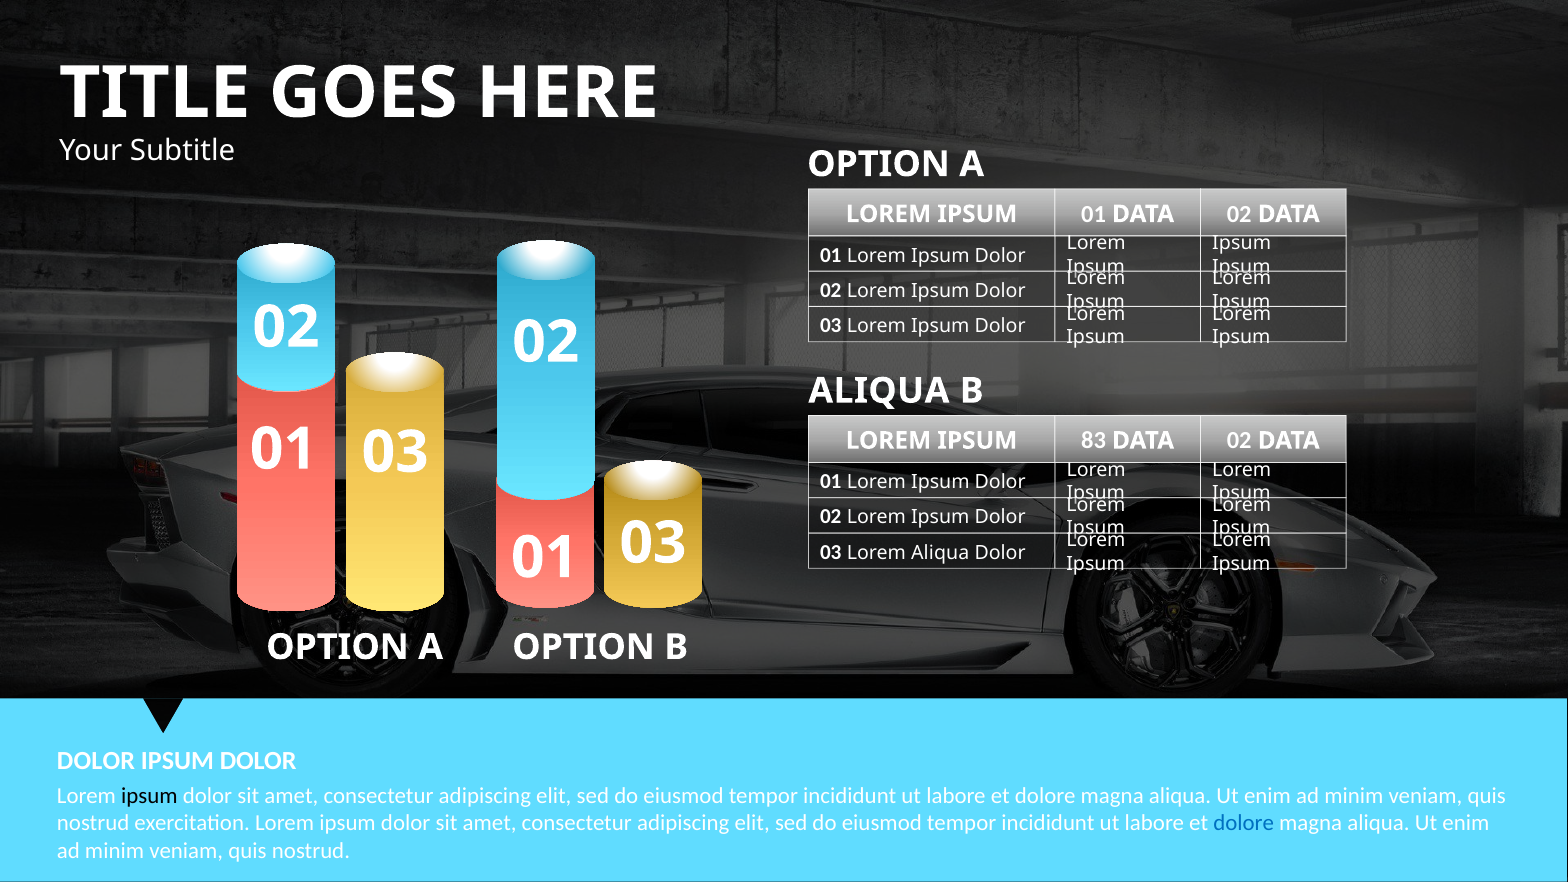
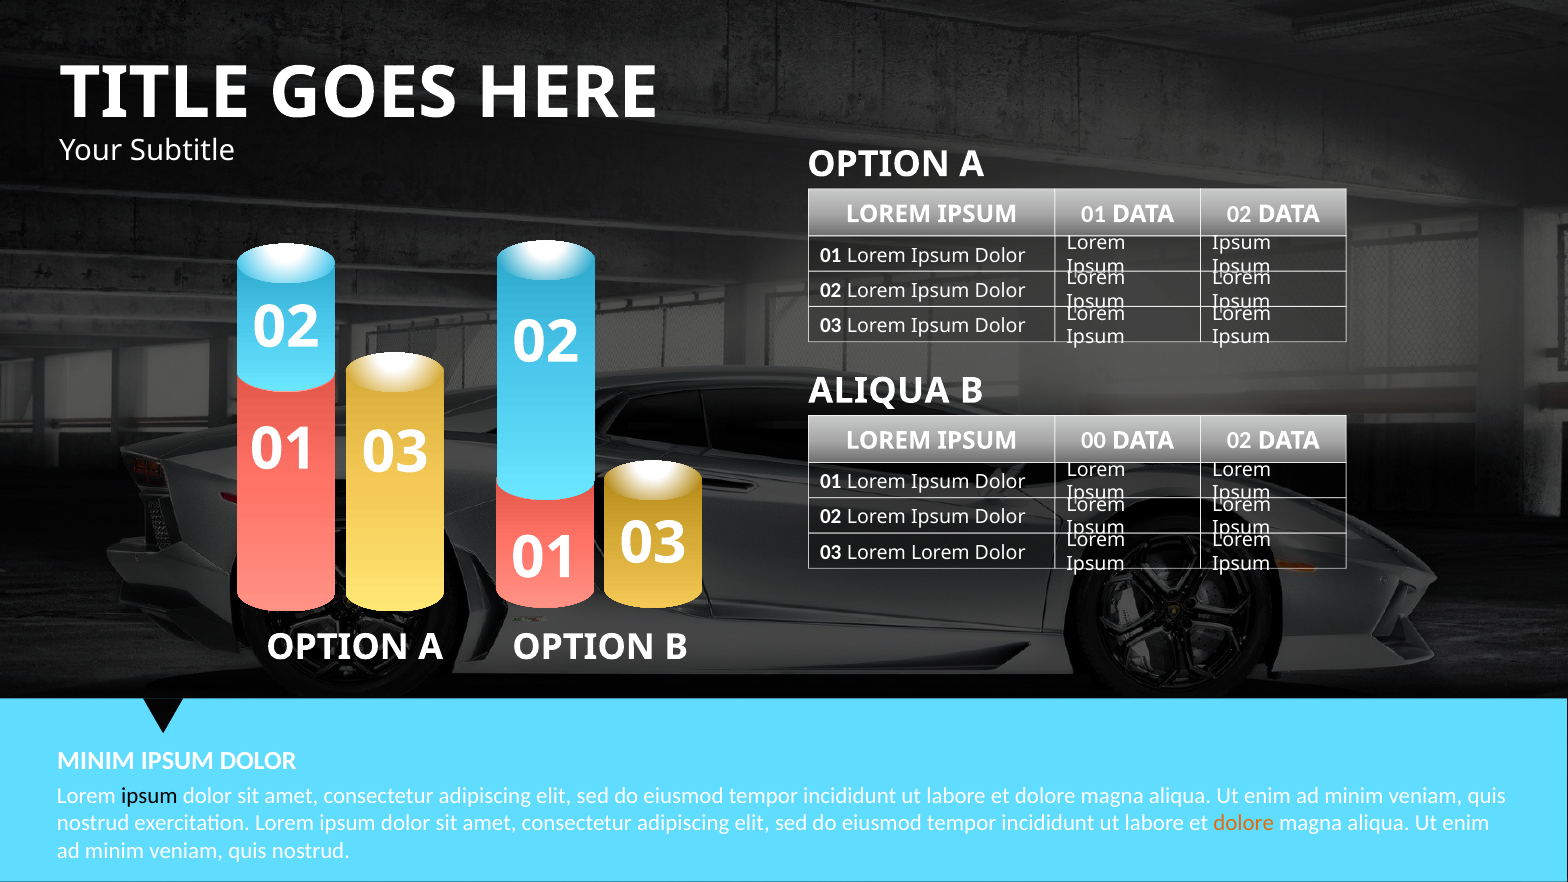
83: 83 -> 00
Lorem Aliqua: Aliqua -> Lorem
DOLOR at (96, 761): DOLOR -> MINIM
dolore at (1244, 823) colour: blue -> orange
